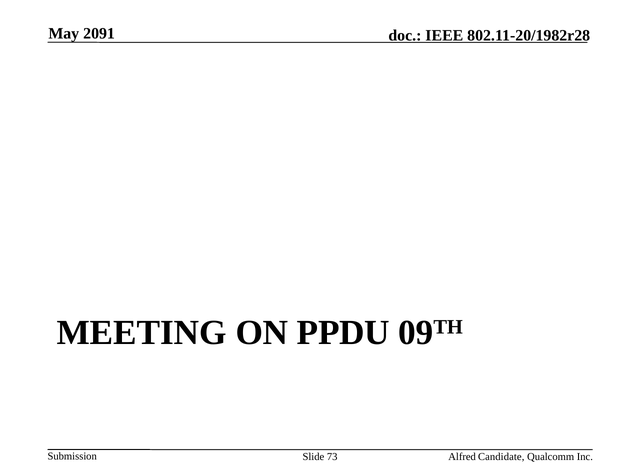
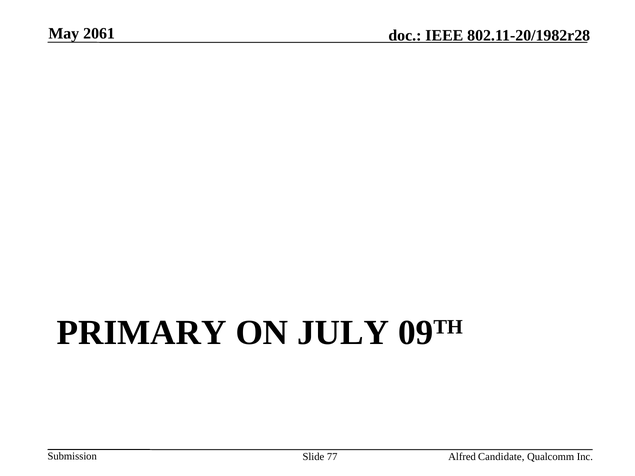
2091: 2091 -> 2061
MEETING: MEETING -> PRIMARY
PPDU: PPDU -> JULY
73: 73 -> 77
